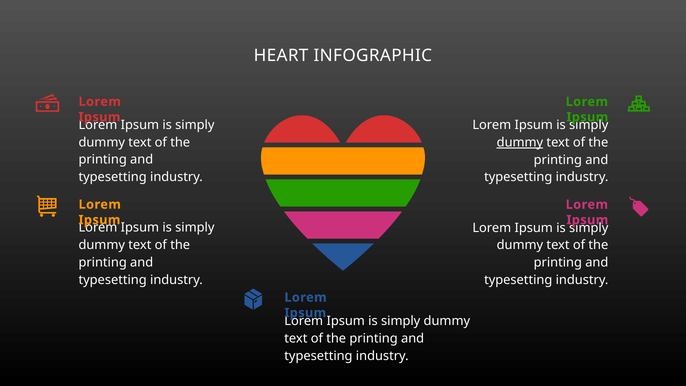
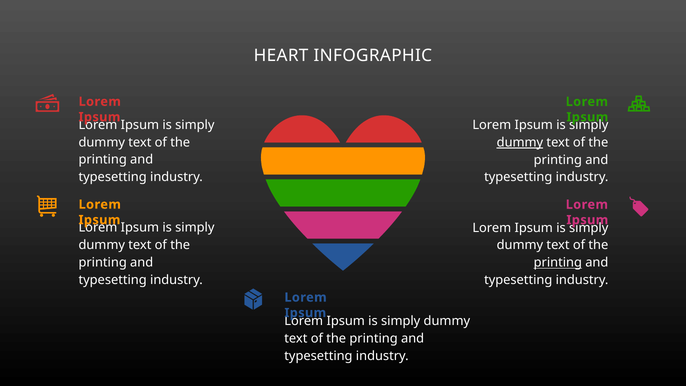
printing at (558, 263) underline: none -> present
